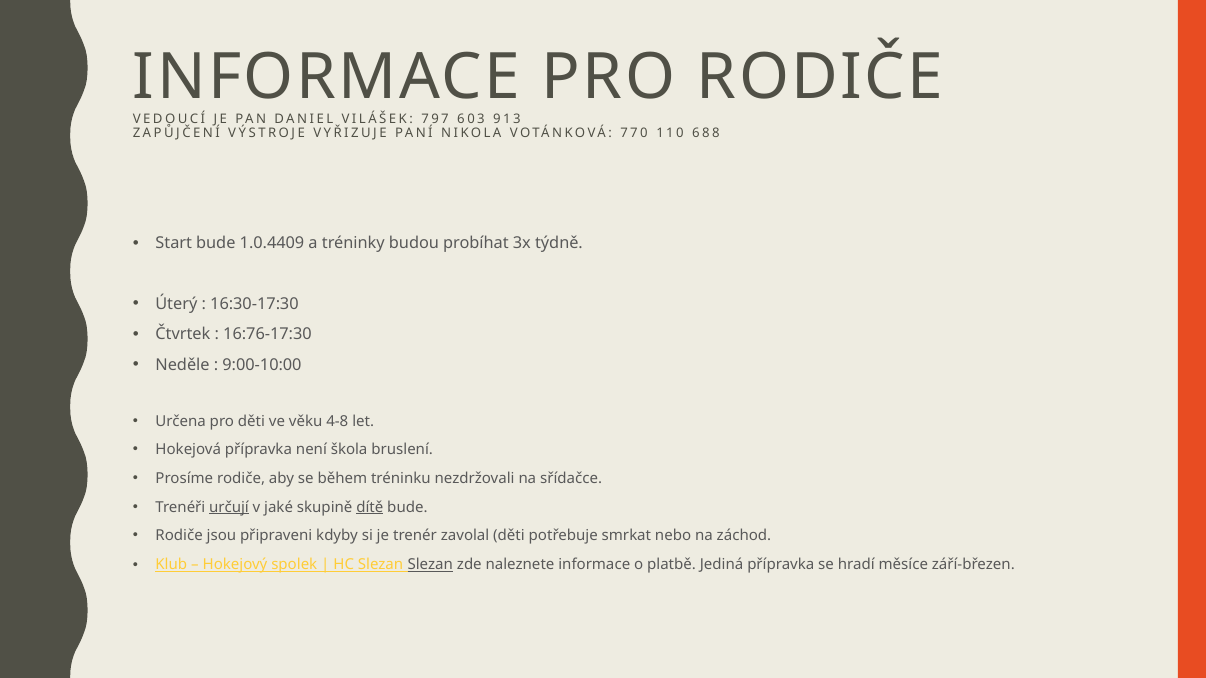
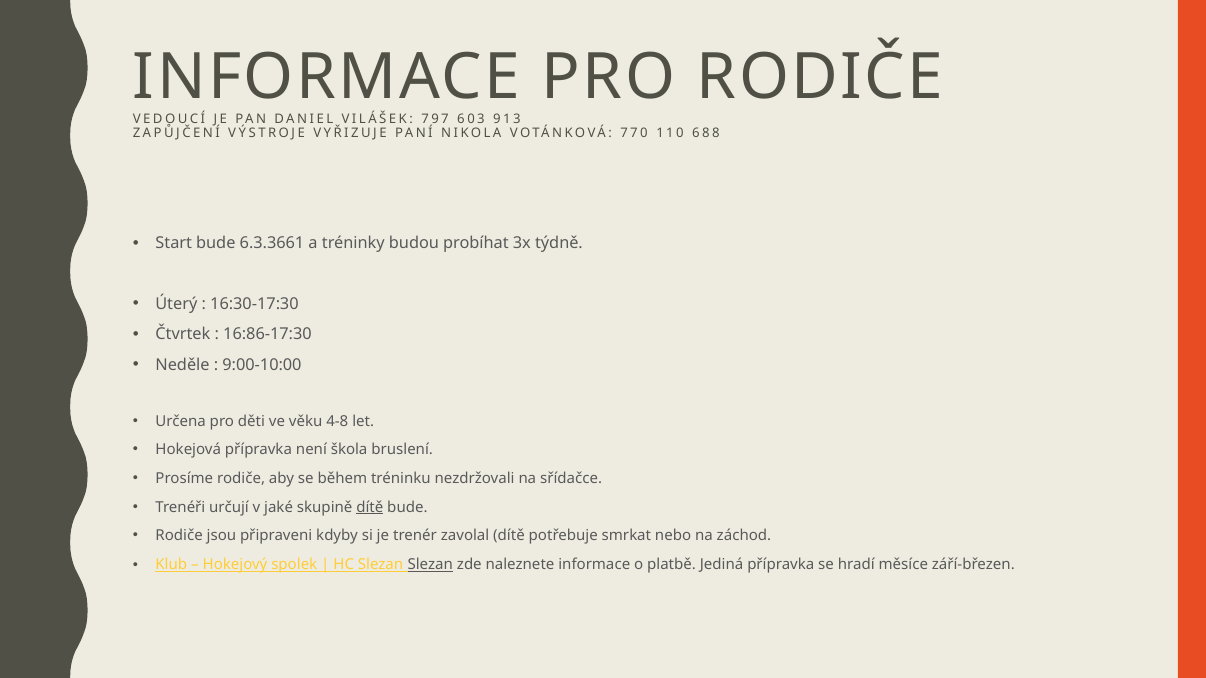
1.0.4409: 1.0.4409 -> 6.3.3661
16:76-17:30: 16:76-17:30 -> 16:86-17:30
určují underline: present -> none
zavolal děti: děti -> dítě
